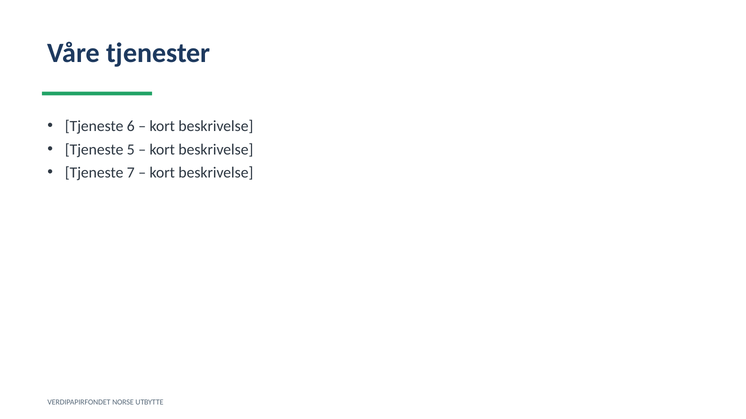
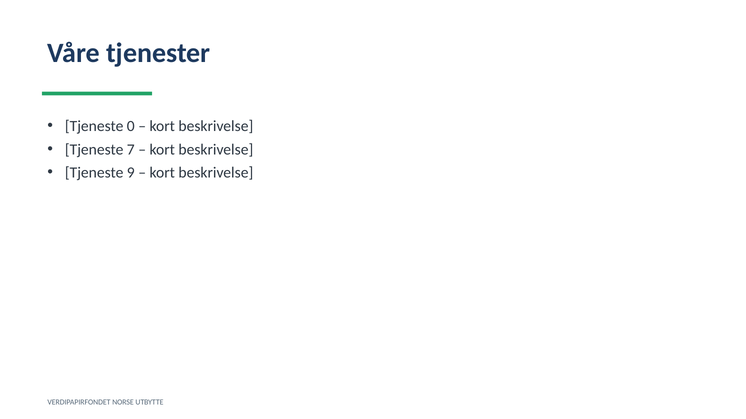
6: 6 -> 0
5: 5 -> 7
7: 7 -> 9
